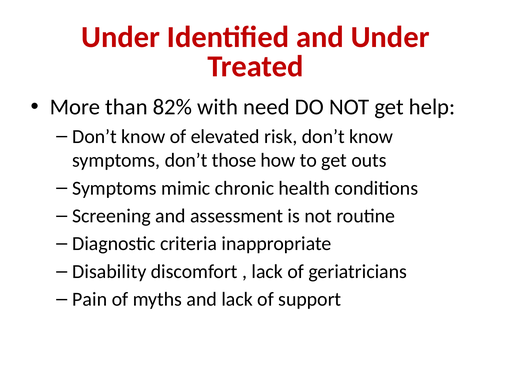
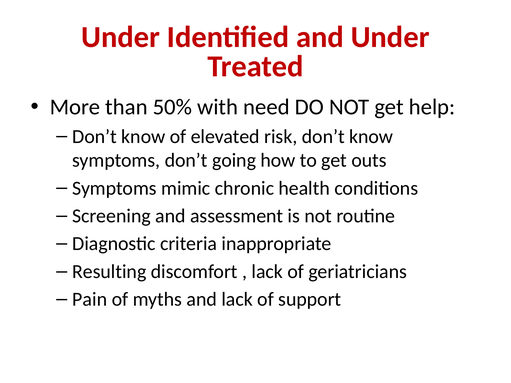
82%: 82% -> 50%
those: those -> going
Disability: Disability -> Resulting
